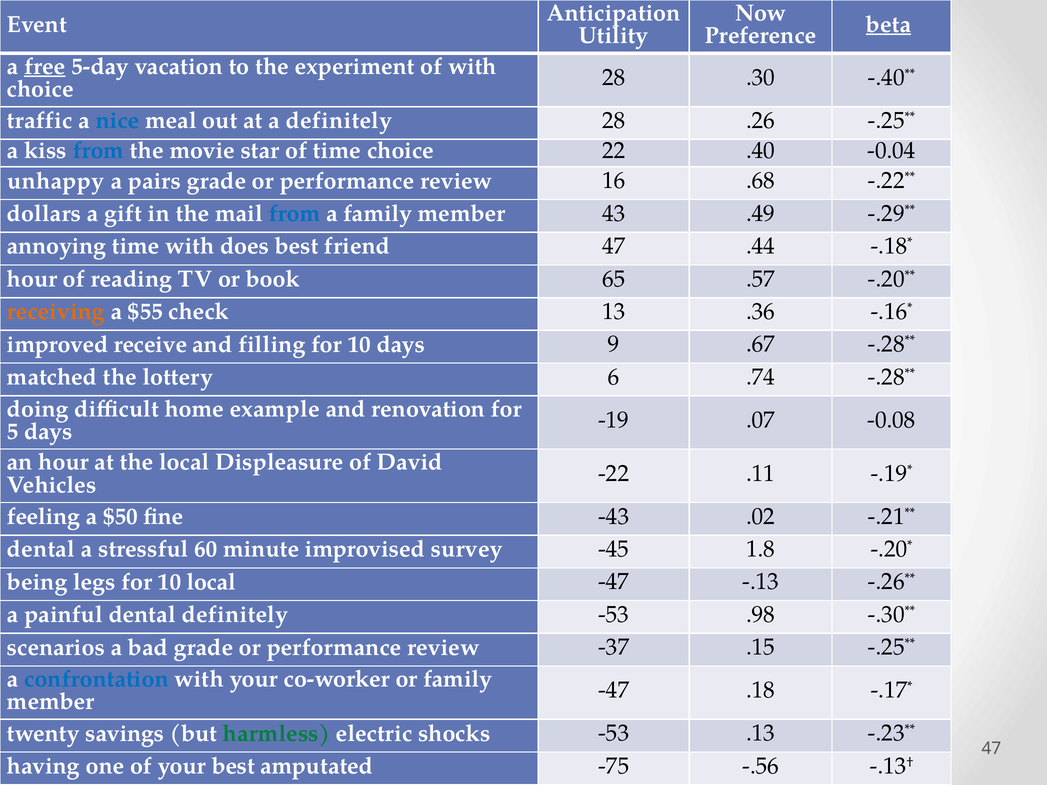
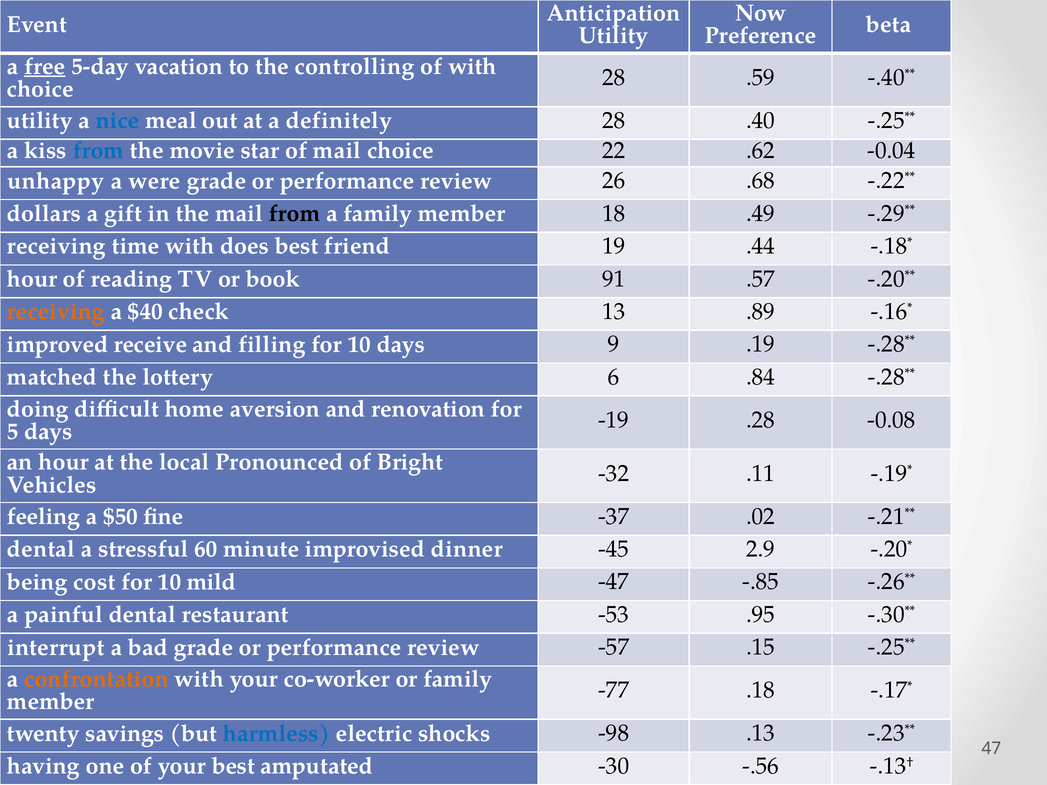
beta underline: present -> none
experiment: experiment -> controlling
.30: .30 -> .59
traffic at (40, 121): traffic -> utility
.26: .26 -> .40
of time: time -> mail
.40: .40 -> .62
pairs: pairs -> were
16: 16 -> 26
from at (294, 214) colour: blue -> black
43: 43 -> 18
annoying at (57, 246): annoying -> receiving
friend 47: 47 -> 19
65: 65 -> 91
$55: $55 -> $40
.36: .36 -> .89
.67: .67 -> .19
.74: .74 -> .84
example: example -> aversion
.07: .07 -> .28
Displeasure: Displeasure -> Pronounced
David: David -> Bright
-22: -22 -> -32
-43: -43 -> -37
survey: survey -> dinner
1.8: 1.8 -> 2.9
legs: legs -> cost
10 local: local -> mild
-.13: -.13 -> -.85
dental definitely: definitely -> restaurant
.98: .98 -> .95
scenarios: scenarios -> interrupt
-37: -37 -> -57
confrontation colour: blue -> orange
member -47: -47 -> -77
harmless colour: green -> blue
shocks -53: -53 -> -98
-75: -75 -> -30
